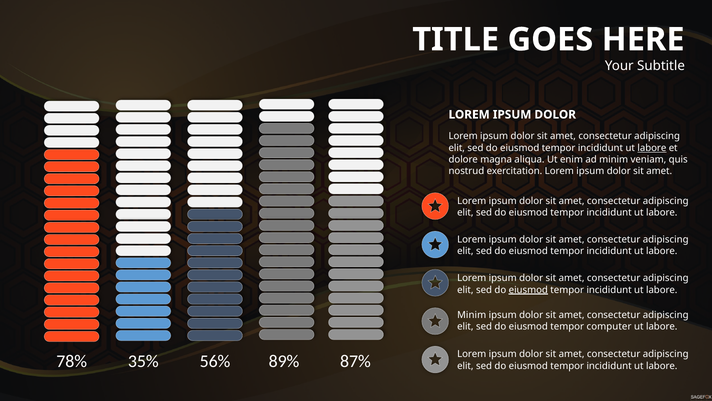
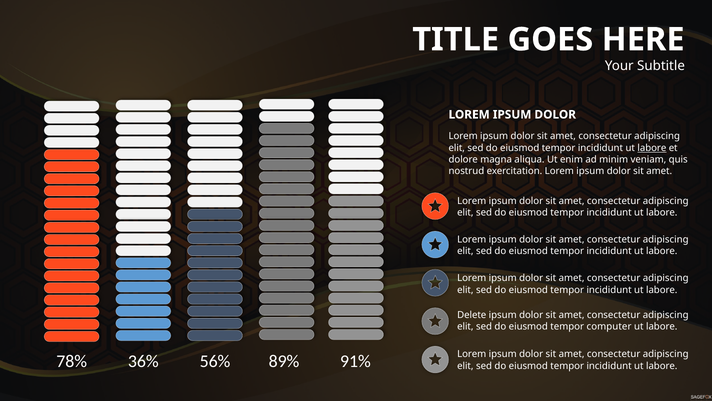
eiusmod at (528, 290) underline: present -> none
Minim at (472, 314): Minim -> Delete
35%: 35% -> 36%
87%: 87% -> 91%
